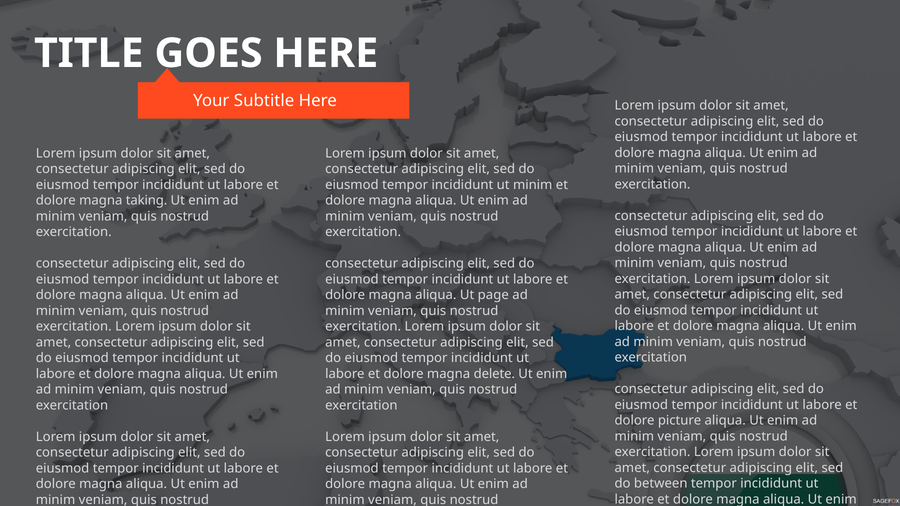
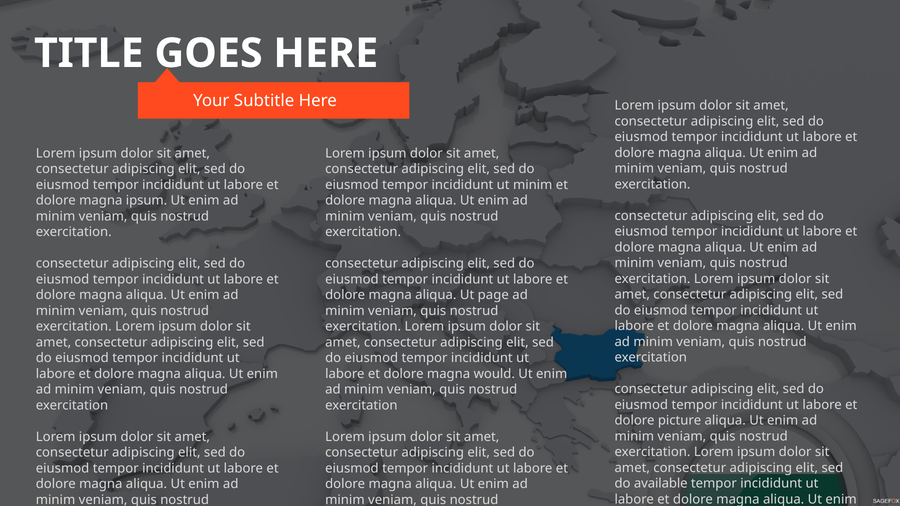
magna taking: taking -> ipsum
delete: delete -> would
between: between -> available
